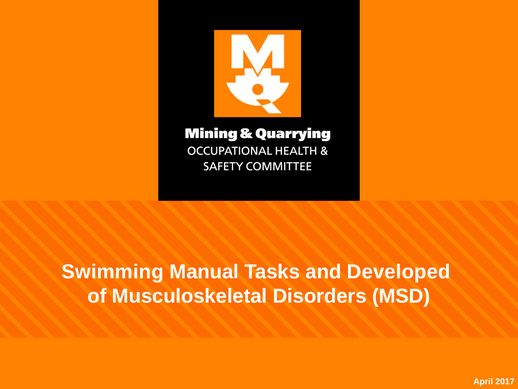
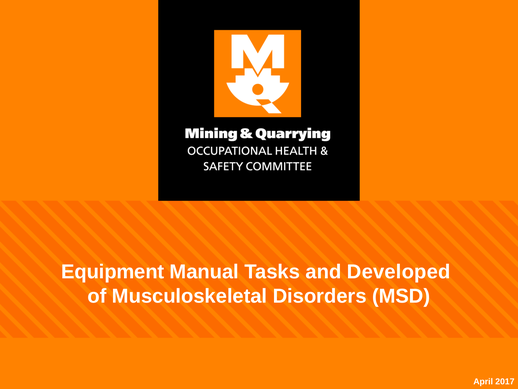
Swimming: Swimming -> Equipment
